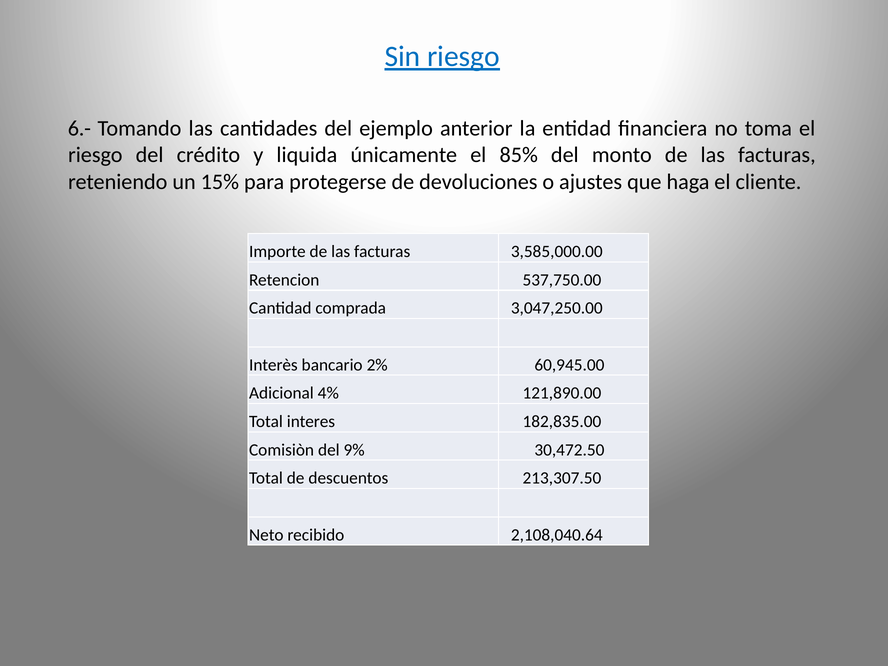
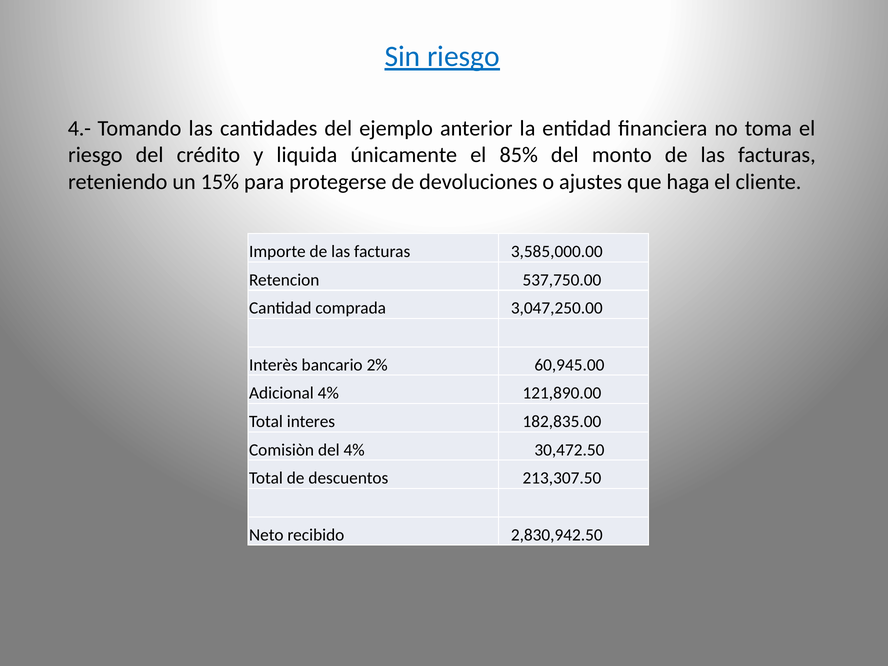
6.-: 6.- -> 4.-
del 9%: 9% -> 4%
2,108,040.64: 2,108,040.64 -> 2,830,942.50
